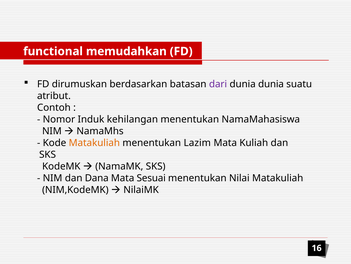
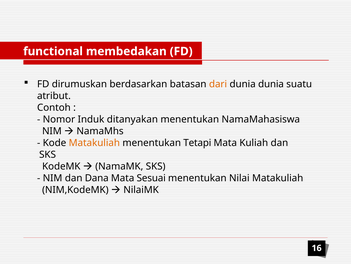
memudahkan: memudahkan -> membedakan
dari colour: purple -> orange
kehilangan: kehilangan -> ditanyakan
Lazim: Lazim -> Tetapi
